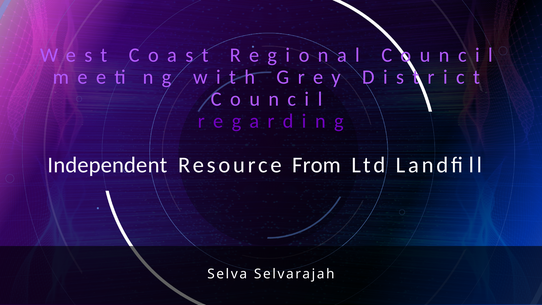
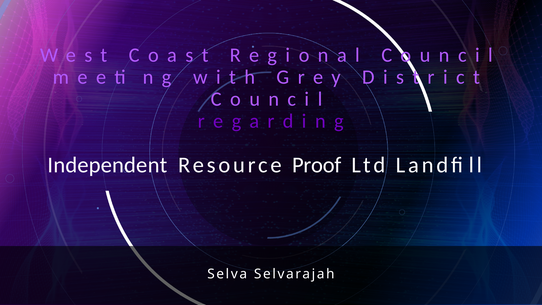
From: From -> Proof
